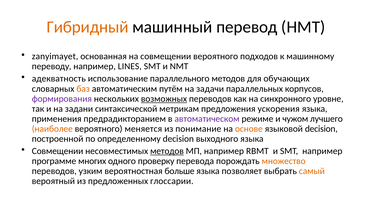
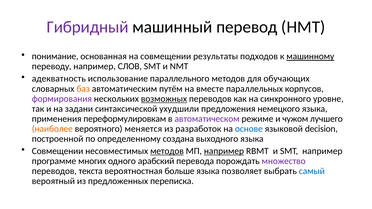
Гибридный colour: orange -> purple
zanyimayet: zanyimayet -> понимание
совмещении вероятного: вероятного -> результаты
машинному underline: none -> present
LINES: LINES -> СЛОВ
задачи: задачи -> вместе
метрикам: метрикам -> ухудшили
ускорения: ускорения -> немецкого
предрадикторанием: предрадикторанием -> переформулировкам
понимание: понимание -> разработок
основе colour: orange -> blue
определенному decision: decision -> создана
например at (224, 151) underline: none -> present
проверку: проверку -> арабский
множество colour: orange -> purple
узким: узким -> текста
самый colour: orange -> blue
глоссарии: глоссарии -> переписка
